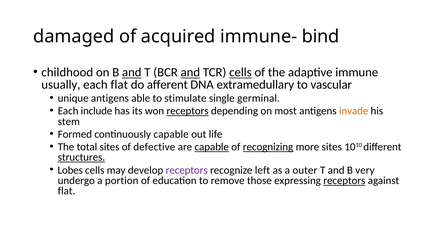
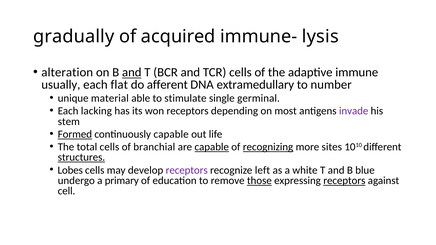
damaged: damaged -> gradually
bind: bind -> lysis
childhood: childhood -> alteration
and at (190, 72) underline: present -> none
cells at (240, 72) underline: present -> none
vascular: vascular -> number
unique antigens: antigens -> material
include: include -> lacking
receptors at (188, 111) underline: present -> none
invade colour: orange -> purple
Formed underline: none -> present
total sites: sites -> cells
defective: defective -> branchial
outer: outer -> white
very: very -> blue
portion: portion -> primary
those underline: none -> present
flat at (67, 191): flat -> cell
